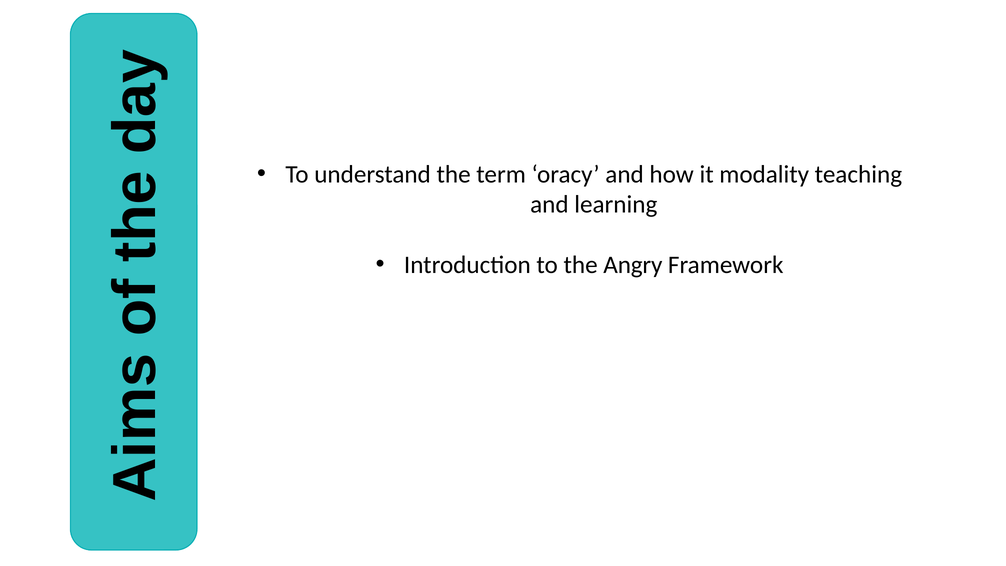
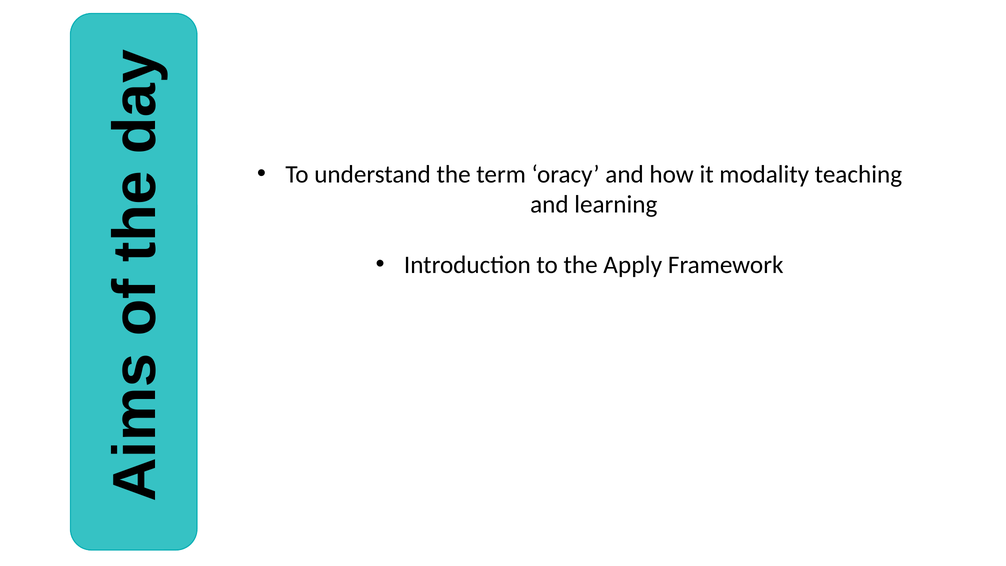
Angry: Angry -> Apply
